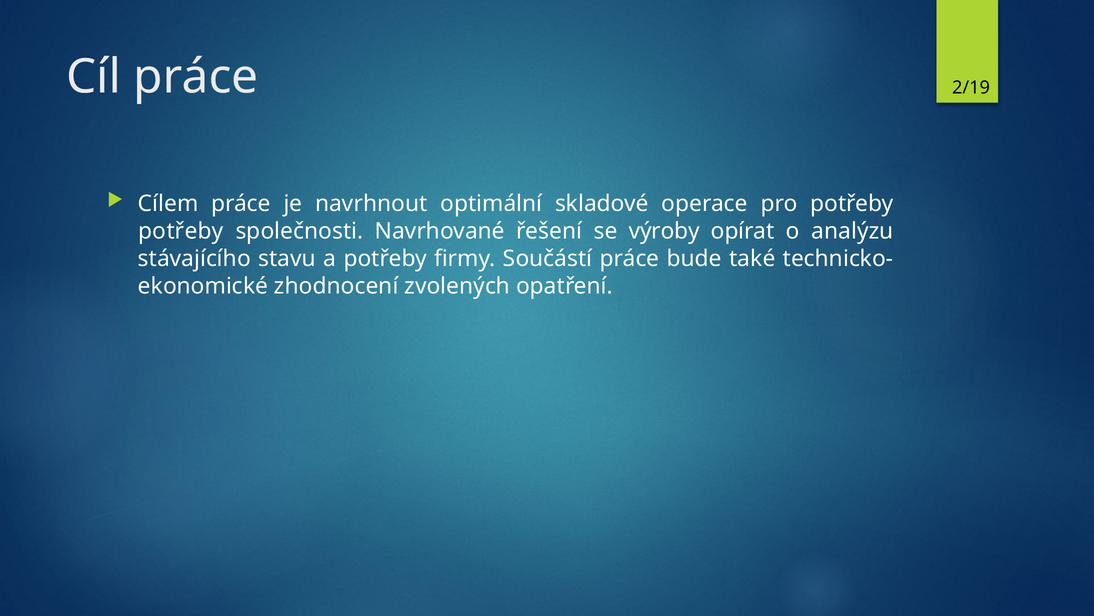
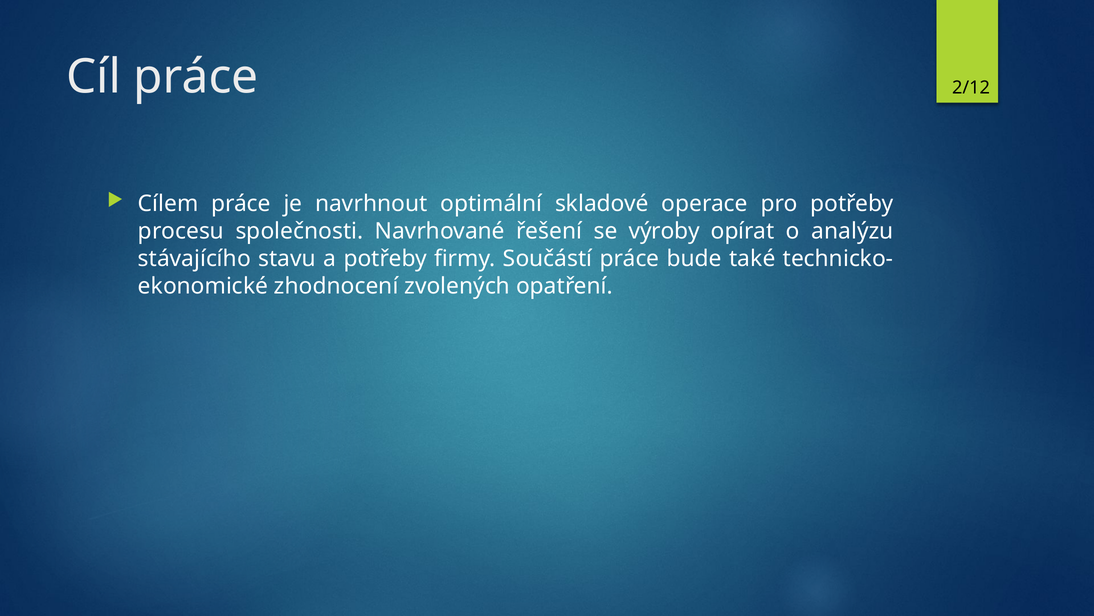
2/19: 2/19 -> 2/12
potřeby at (181, 231): potřeby -> procesu
